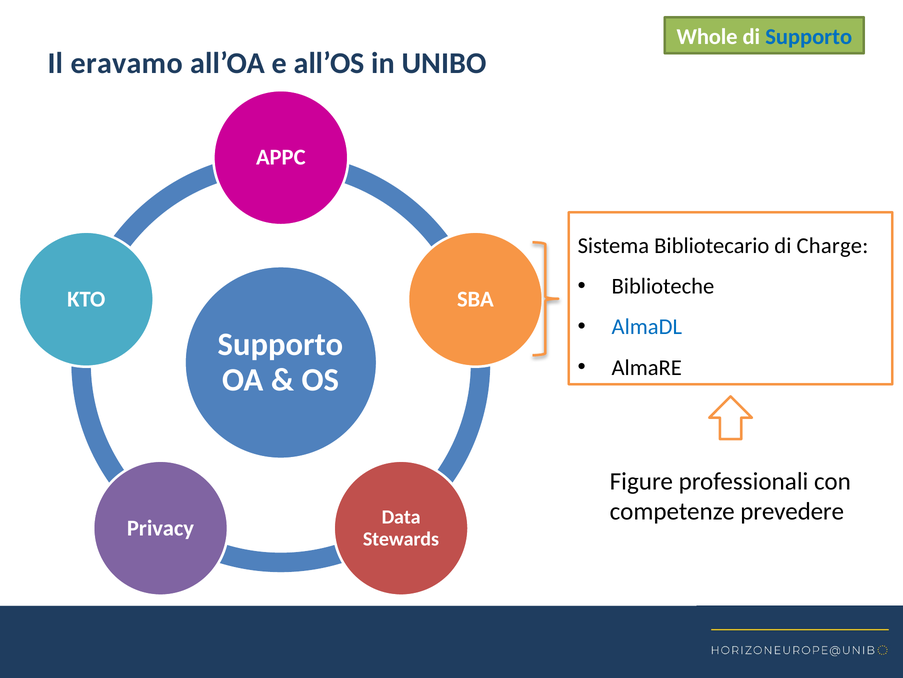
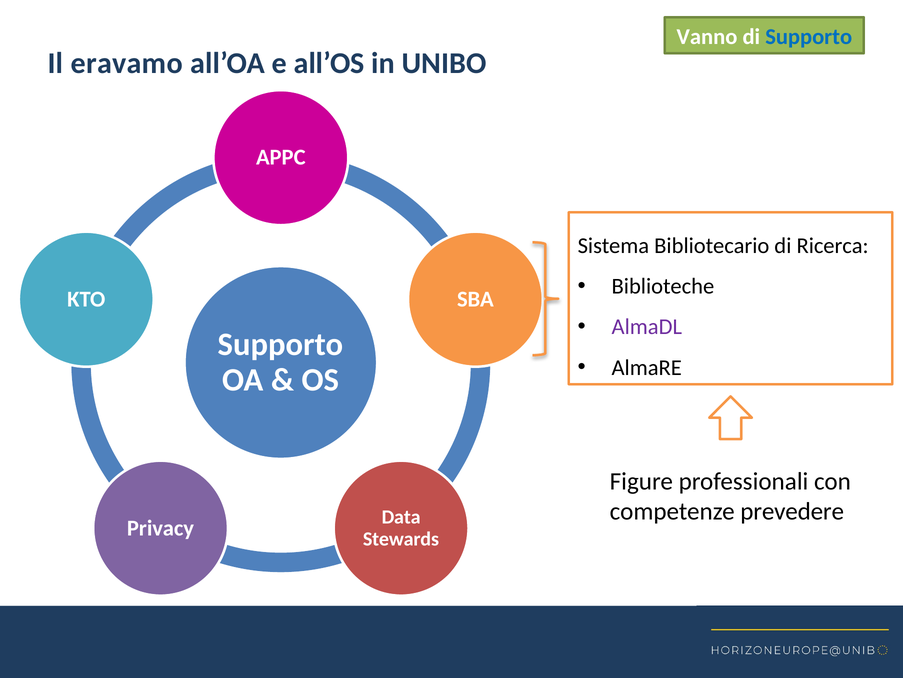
Whole: Whole -> Vanno
Charge: Charge -> Ricerca
AlmaDL colour: blue -> purple
